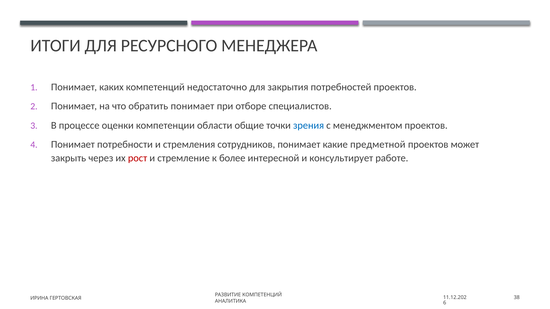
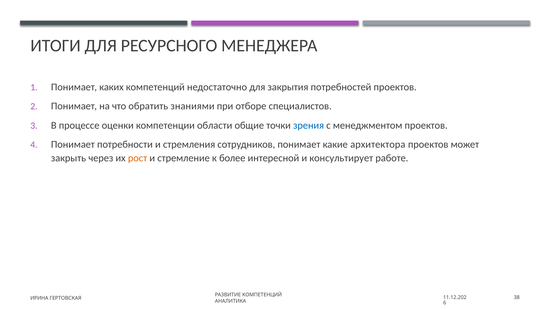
обратить понимает: понимает -> знаниями
предметной: предметной -> архитектора
рост colour: red -> orange
